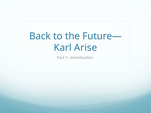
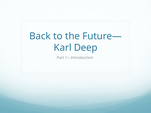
Arise: Arise -> Deep
